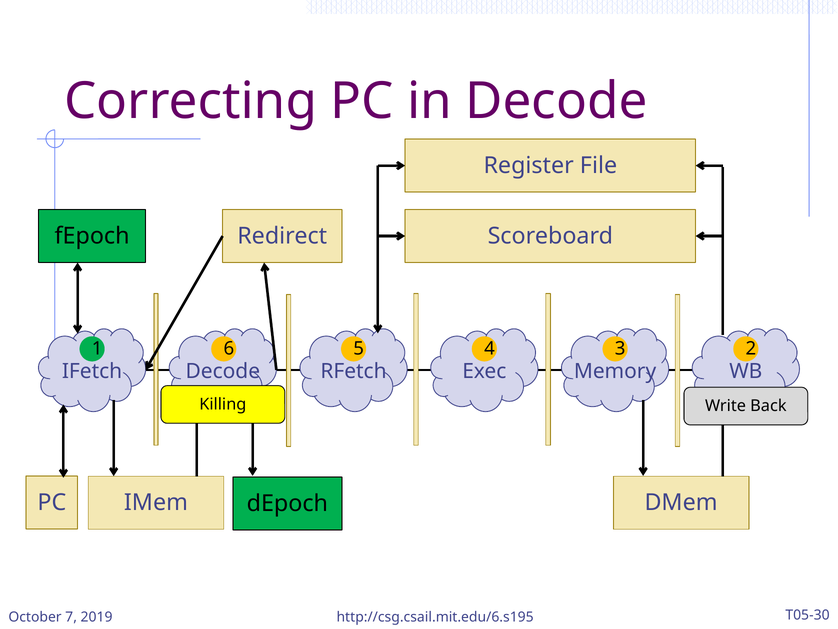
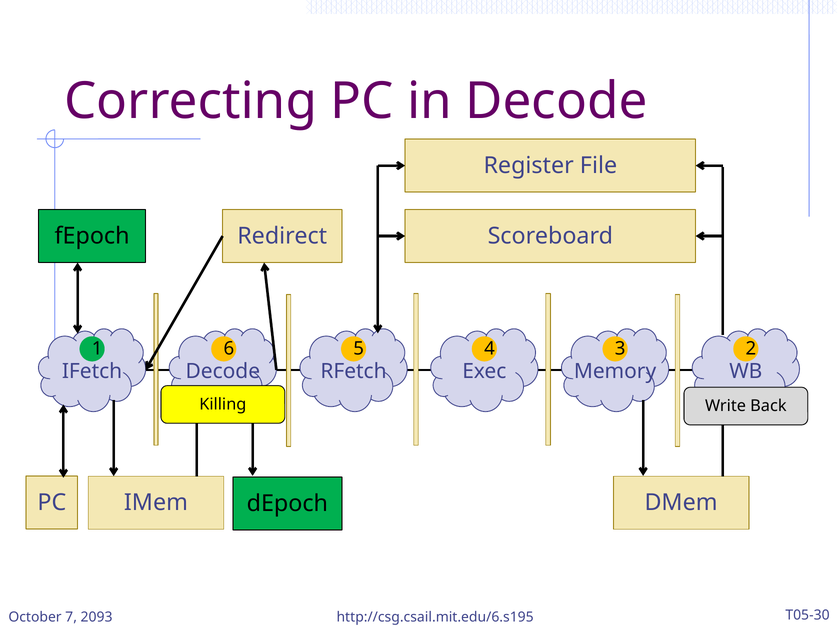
2019: 2019 -> 2093
